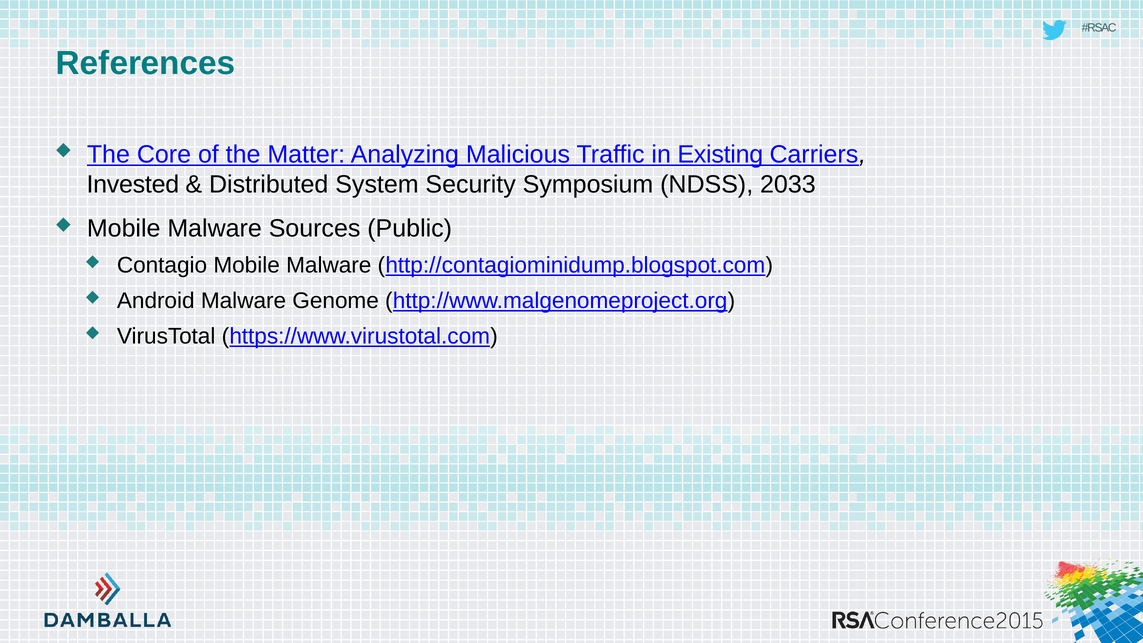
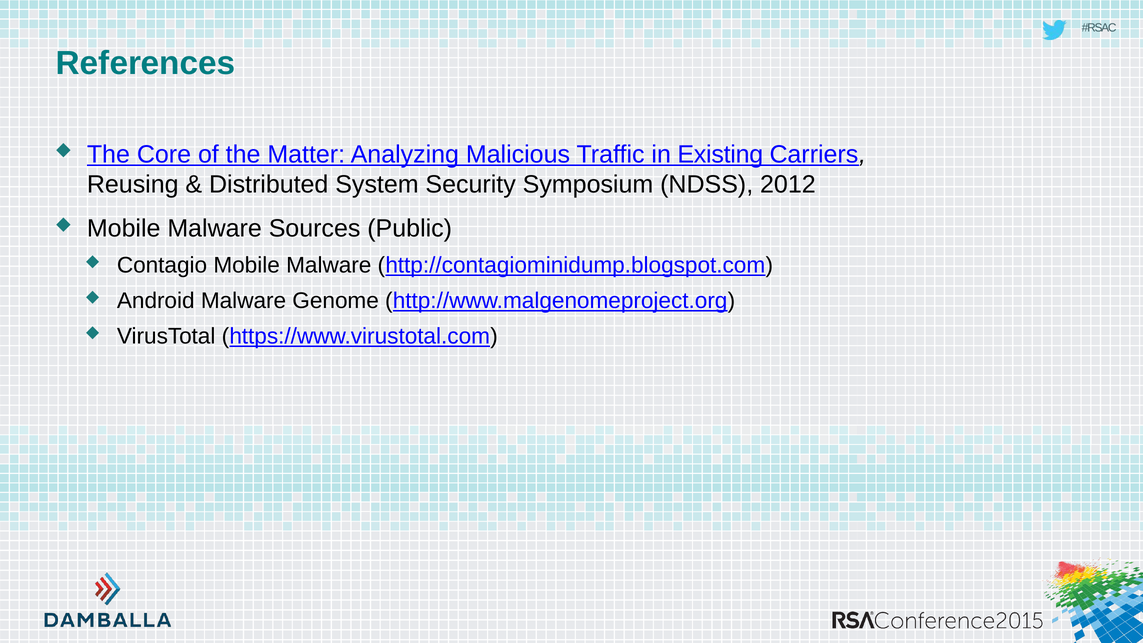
Invested: Invested -> Reusing
2033: 2033 -> 2012
